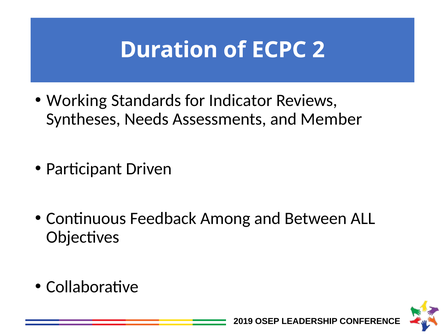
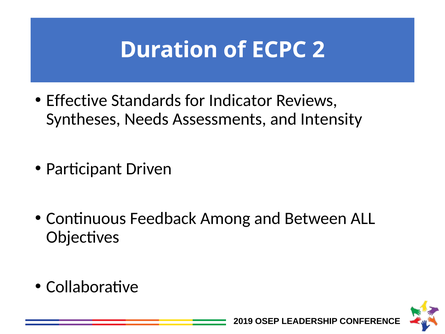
Working: Working -> Effective
Member: Member -> Intensity
